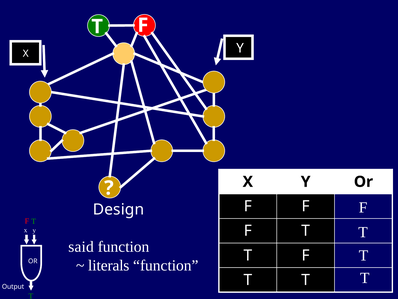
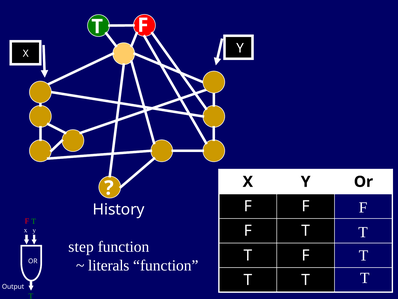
Design: Design -> History
said: said -> step
